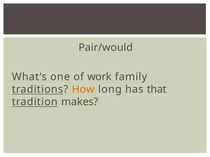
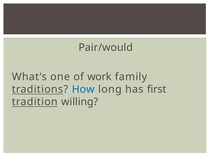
How colour: orange -> blue
that: that -> first
makes: makes -> willing
